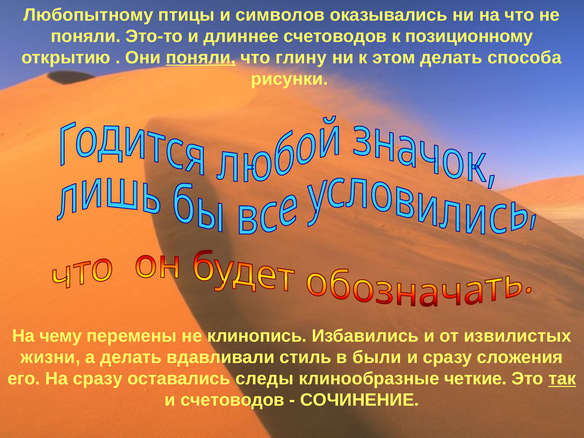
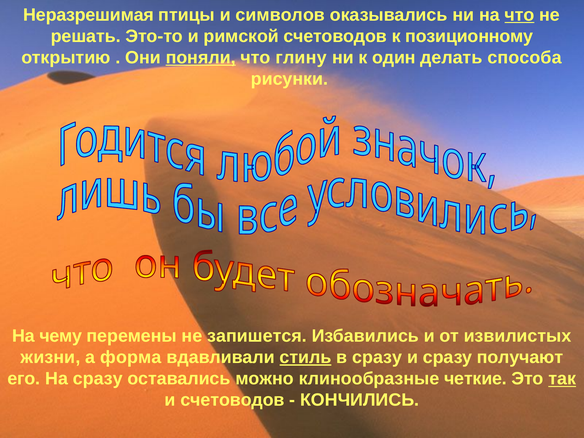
Любопытному: Любопытному -> Неразрешимая
что at (519, 15) underline: none -> present
поняли at (86, 36): поняли -> решать
длиннее: длиннее -> римской
этом: этом -> один
клинопись: клинопись -> запишется
а делать: делать -> форма
стиль underline: none -> present
в были: были -> сразу
сложения: сложения -> получают
следы: следы -> можно
СОЧИНЕНИЕ: СОЧИНЕНИЕ -> КОНЧИЛИСЬ
